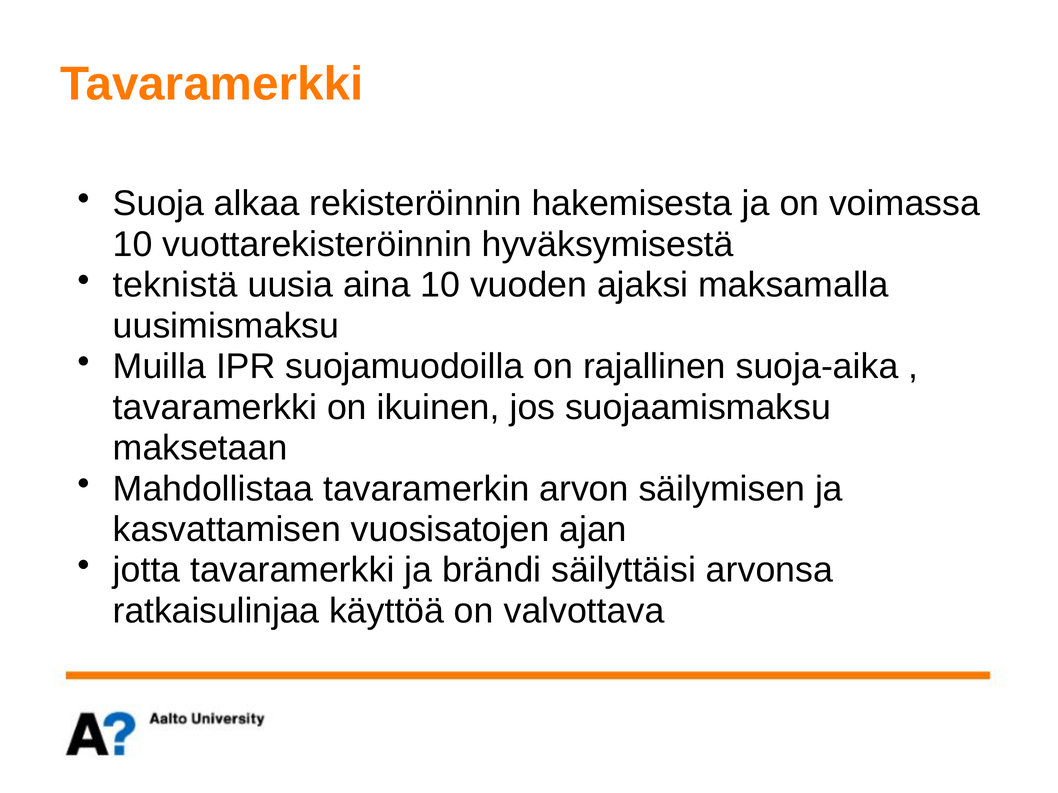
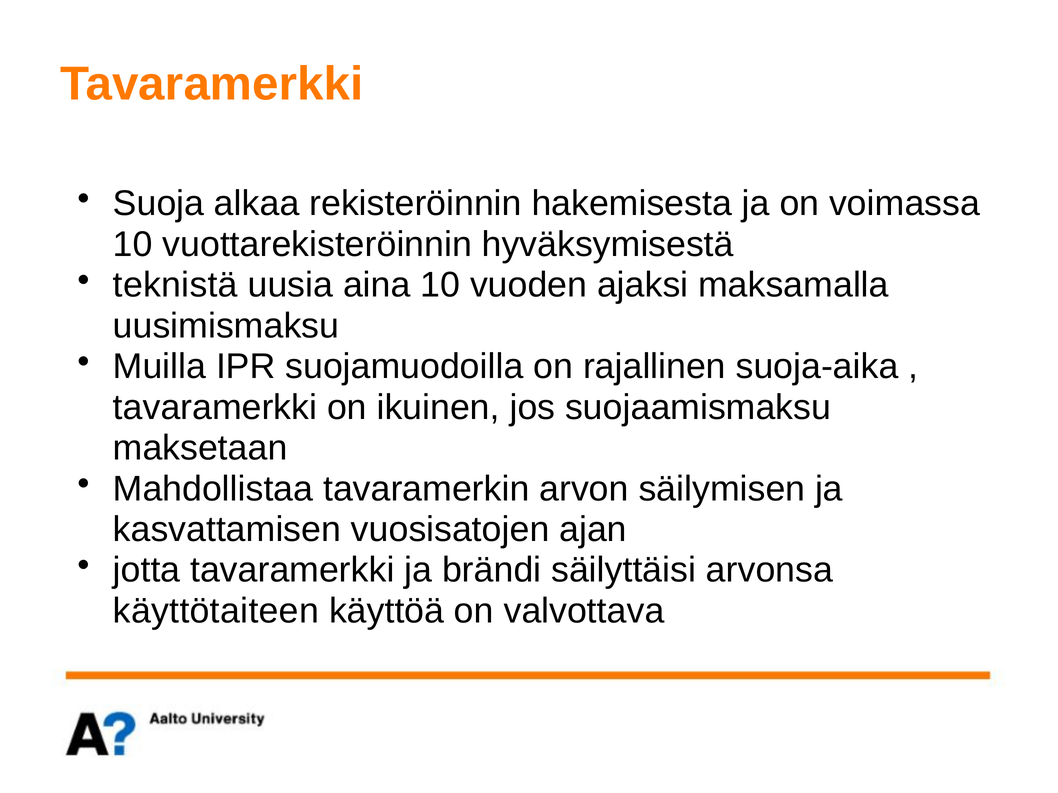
ratkaisulinjaa: ratkaisulinjaa -> käyttötaiteen
